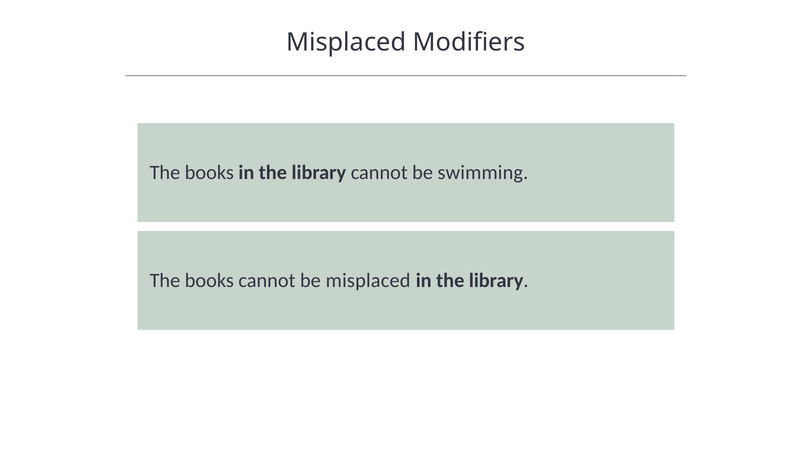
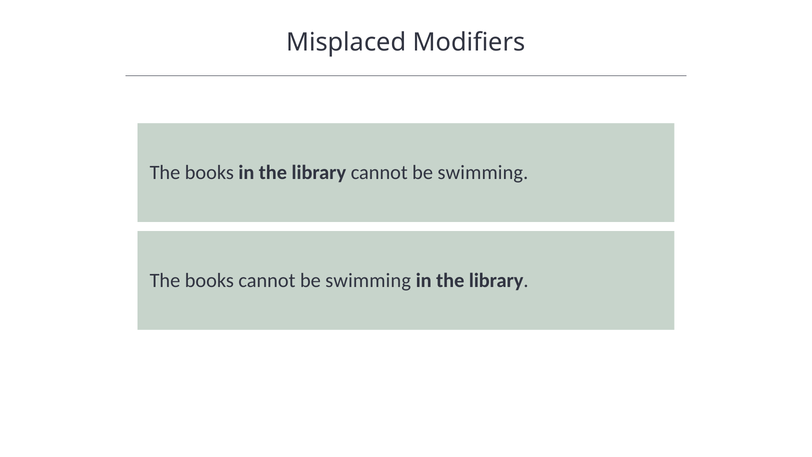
books cannot be misplaced: misplaced -> swimming
